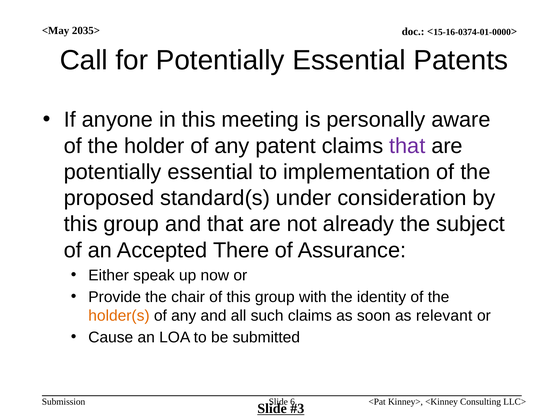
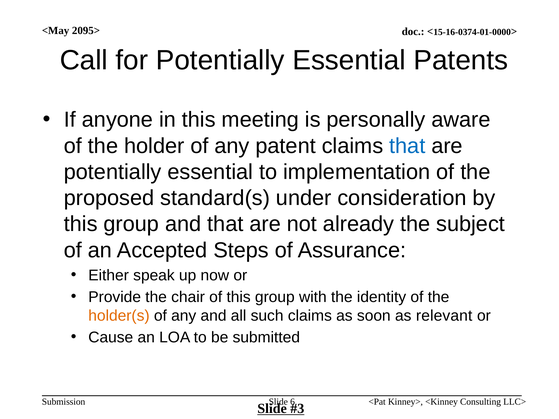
2035>: 2035> -> 2095>
that at (407, 146) colour: purple -> blue
There: There -> Steps
